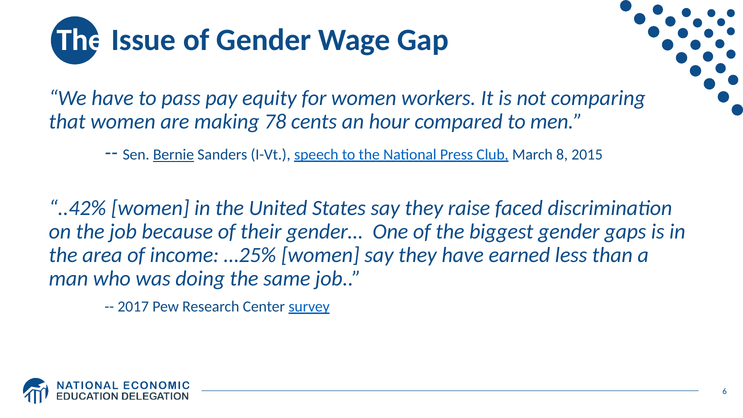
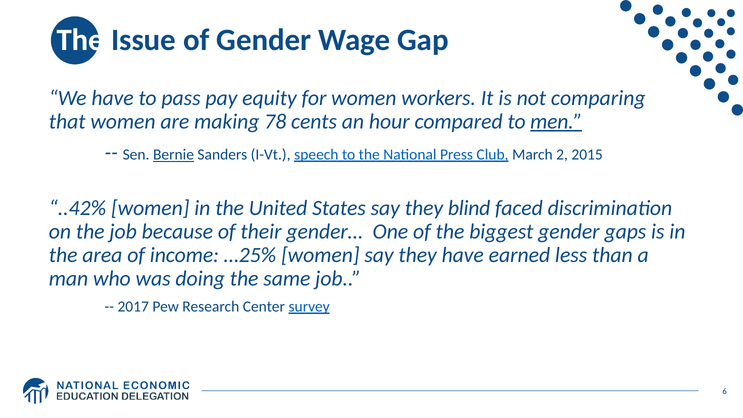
men underline: none -> present
8: 8 -> 2
raise: raise -> blind
